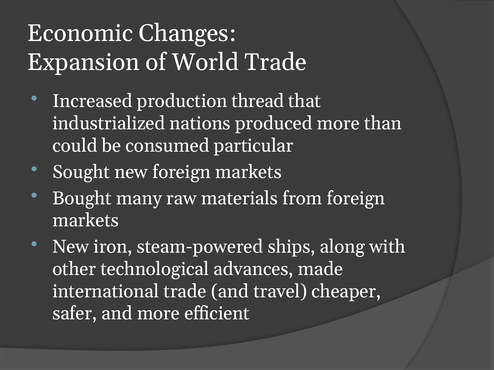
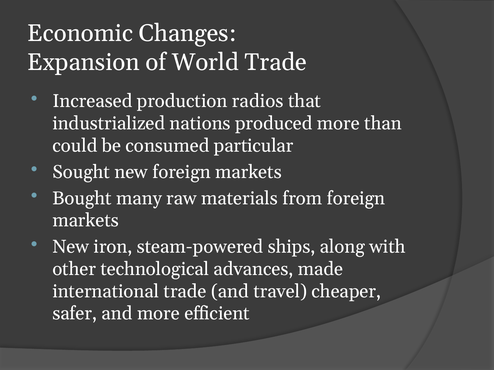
thread: thread -> radios
